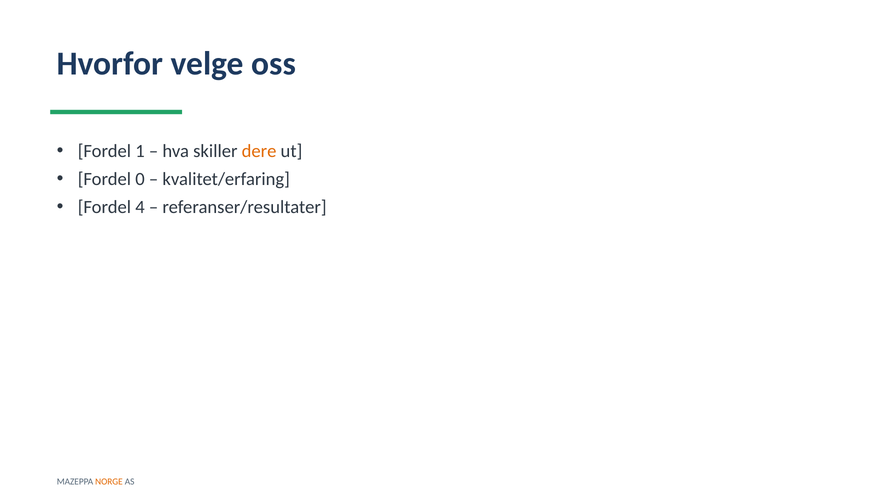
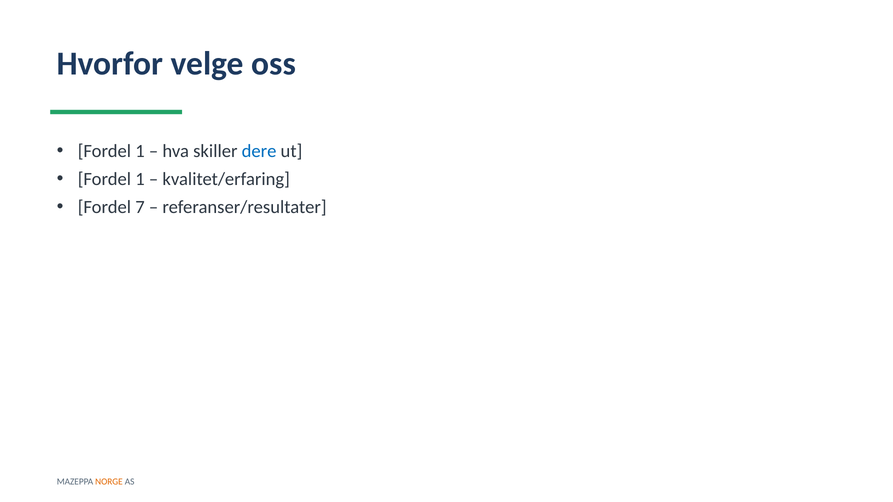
dere colour: orange -> blue
0 at (140, 179): 0 -> 1
4: 4 -> 7
